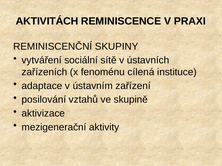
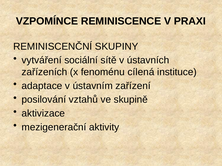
AKTIVITÁCH: AKTIVITÁCH -> VZPOMÍNCE
